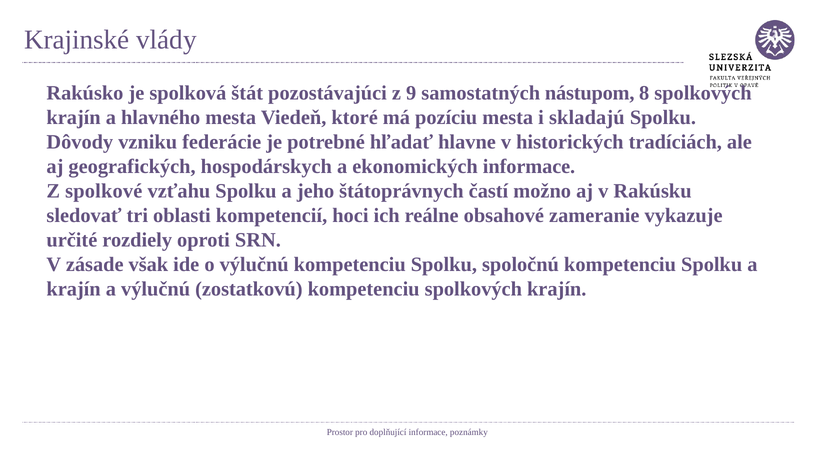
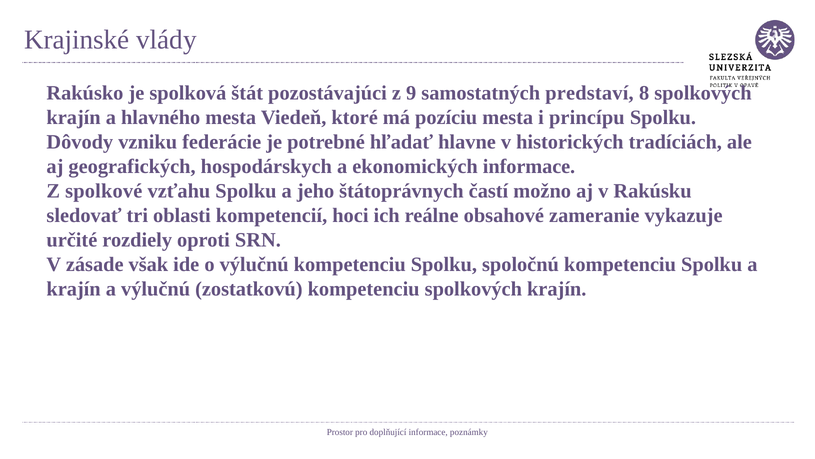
nástupom: nástupom -> predstaví
skladajú: skladajú -> princípu
